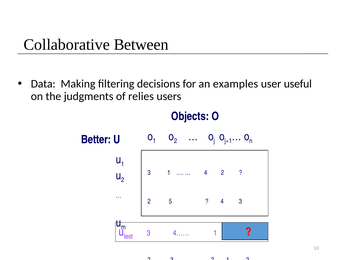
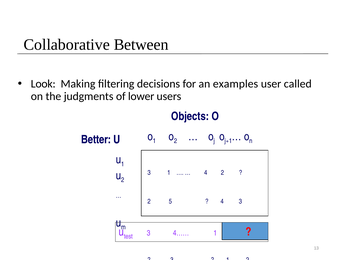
Data: Data -> Look
useful: useful -> called
relies: relies -> lower
